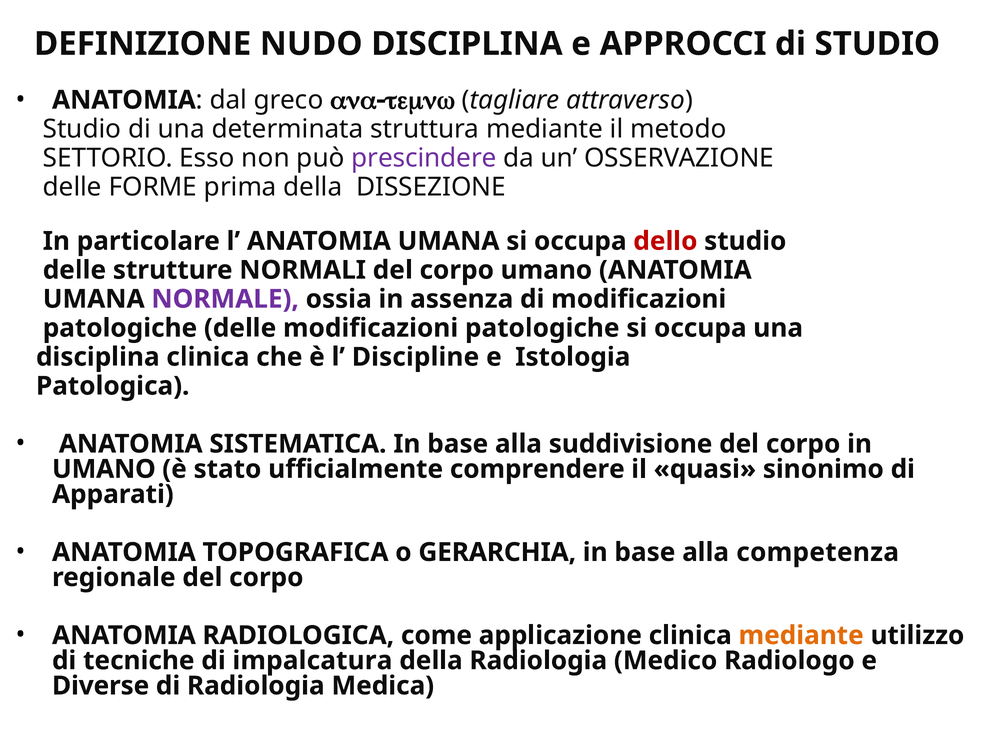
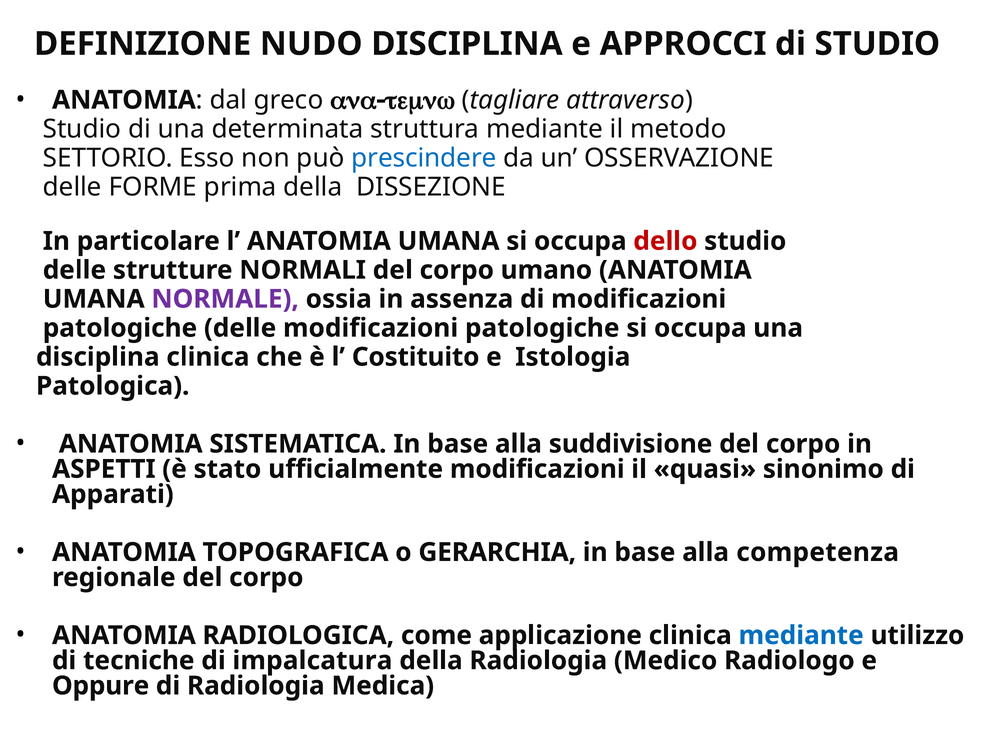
prescindere colour: purple -> blue
Discipline: Discipline -> Costituito
UMANO at (104, 469): UMANO -> ASPETTI
ufficialmente comprendere: comprendere -> modificazioni
mediante at (801, 635) colour: orange -> blue
Diverse: Diverse -> Oppure
